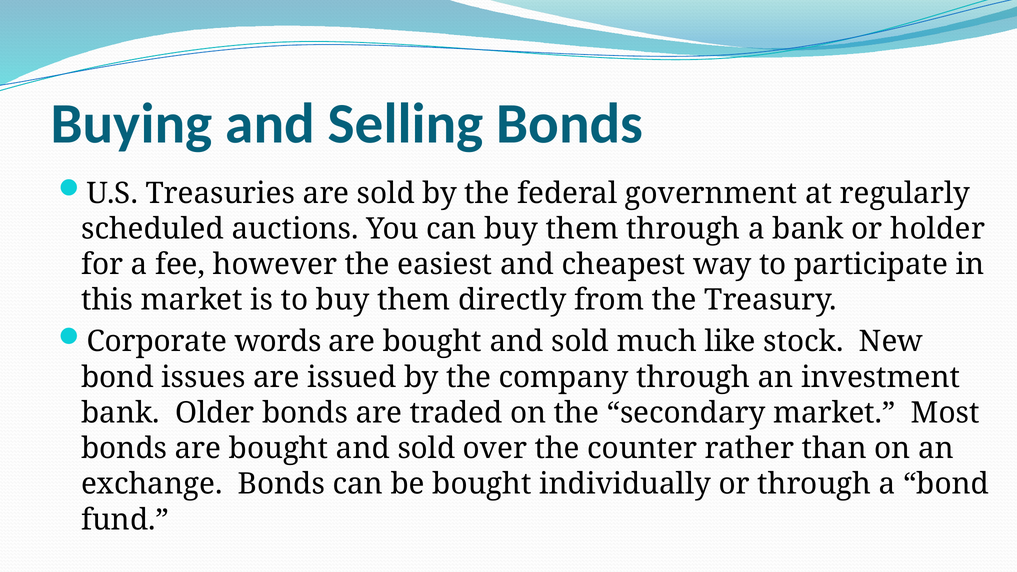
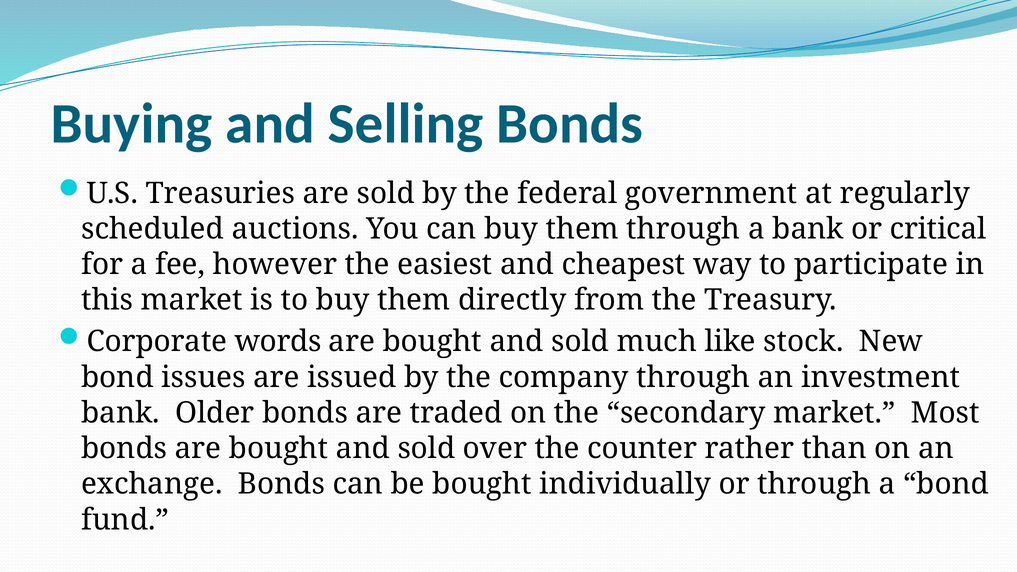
holder: holder -> critical
